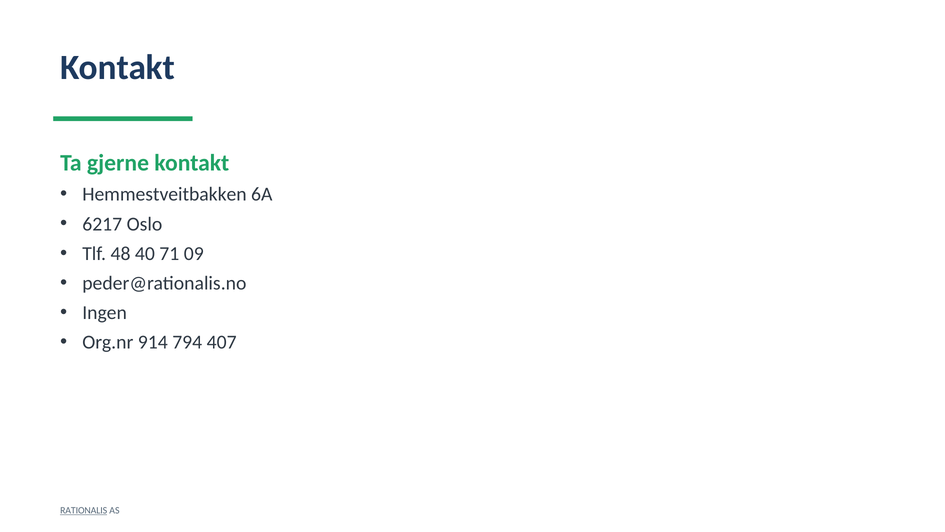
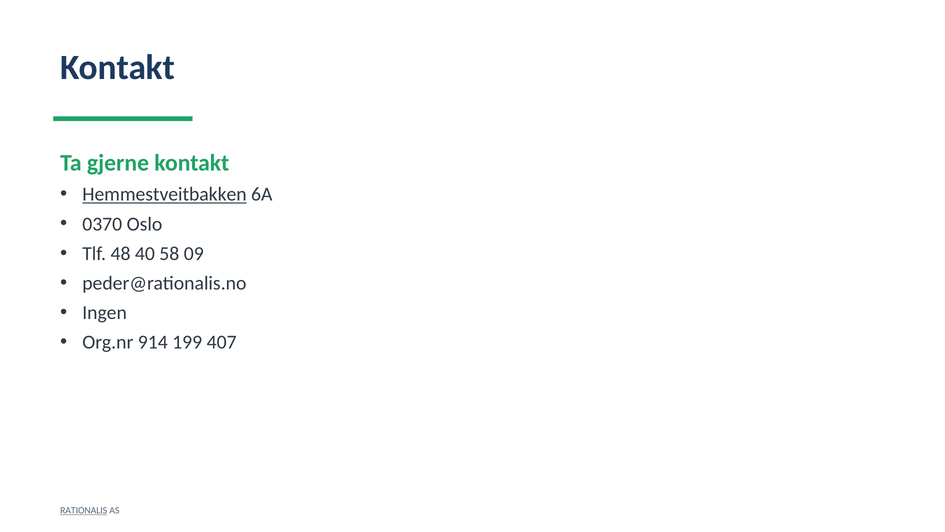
Hemmestveitbakken underline: none -> present
6217: 6217 -> 0370
71: 71 -> 58
794: 794 -> 199
